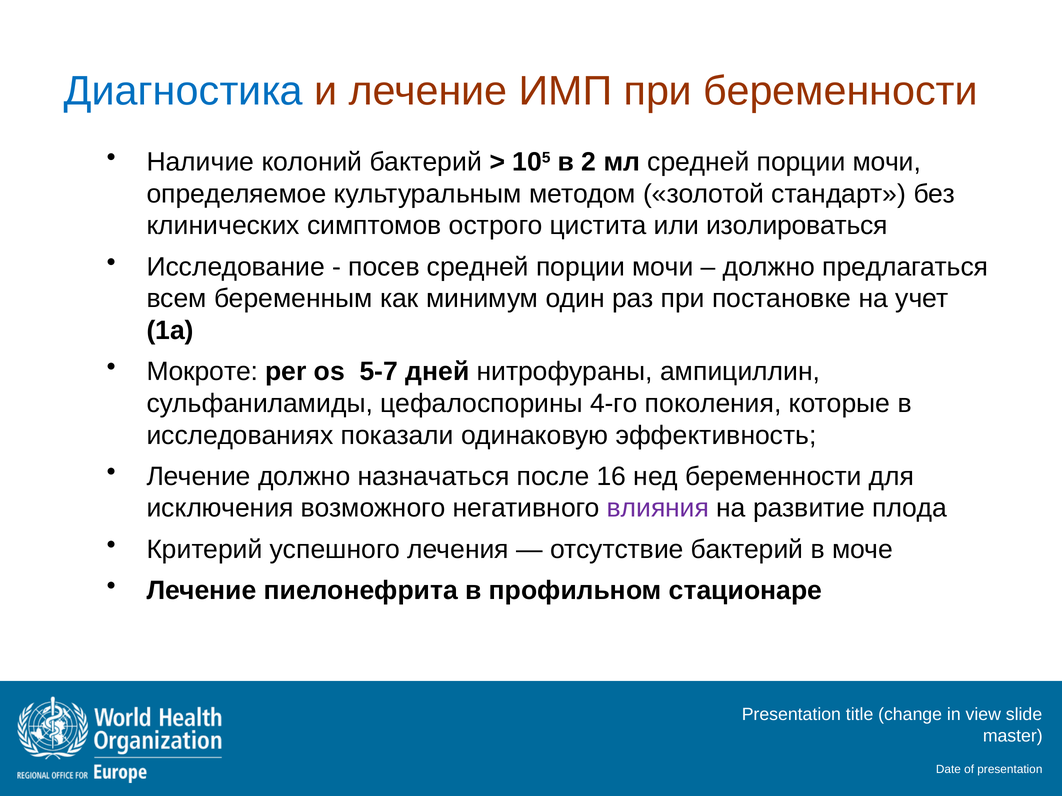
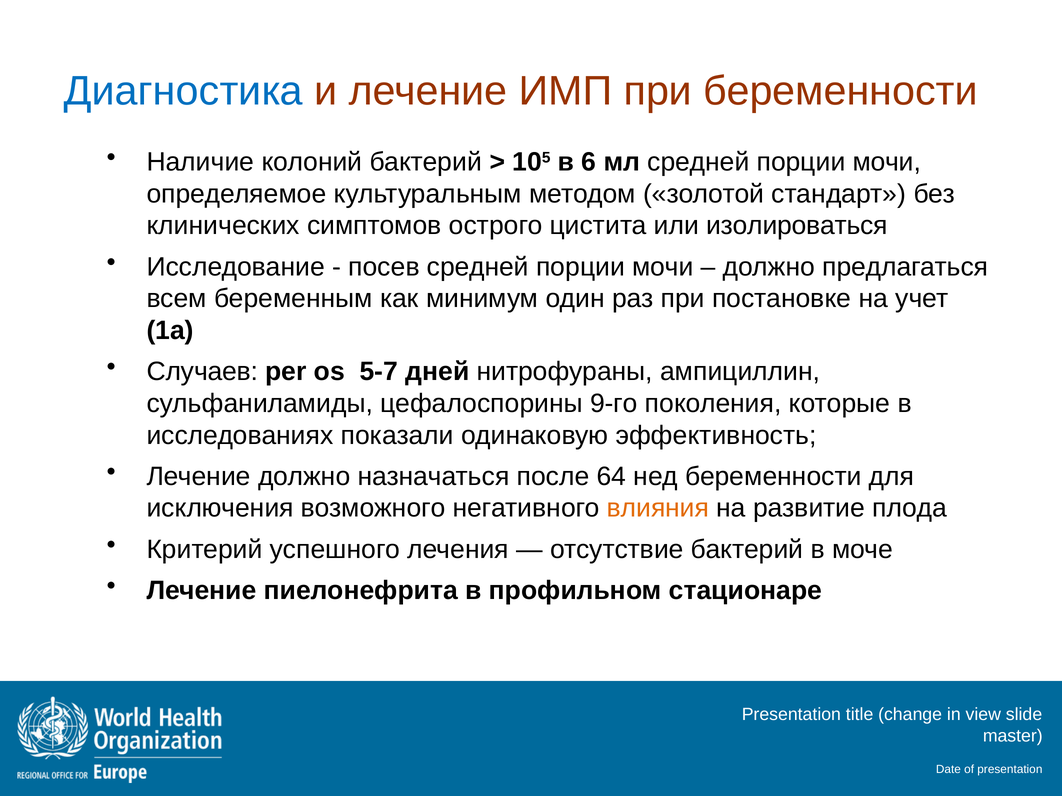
2: 2 -> 6
Мокроте: Мокроте -> Случаев
4-го: 4-го -> 9-го
16: 16 -> 64
влияния colour: purple -> orange
